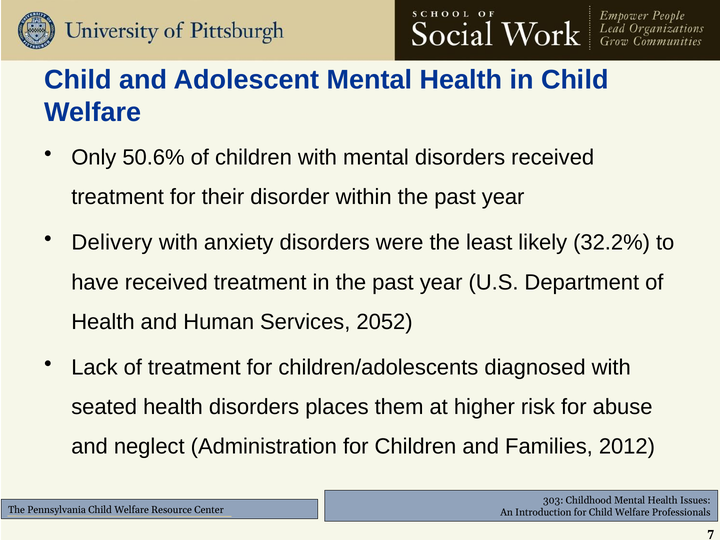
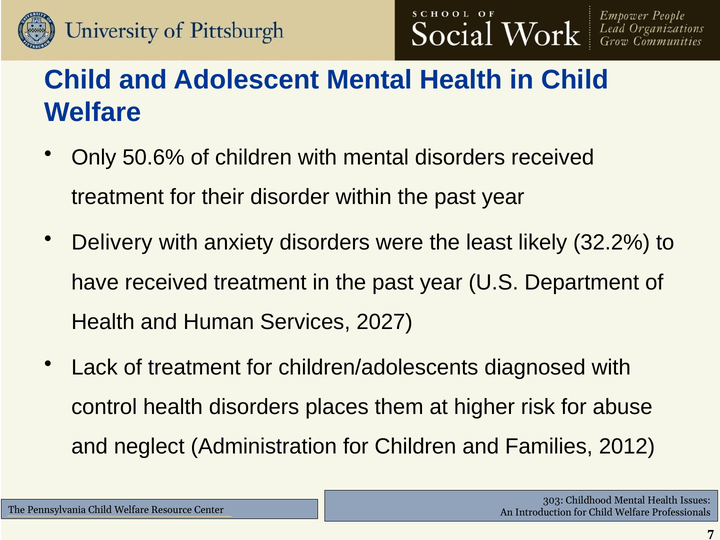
2052: 2052 -> 2027
seated: seated -> control
